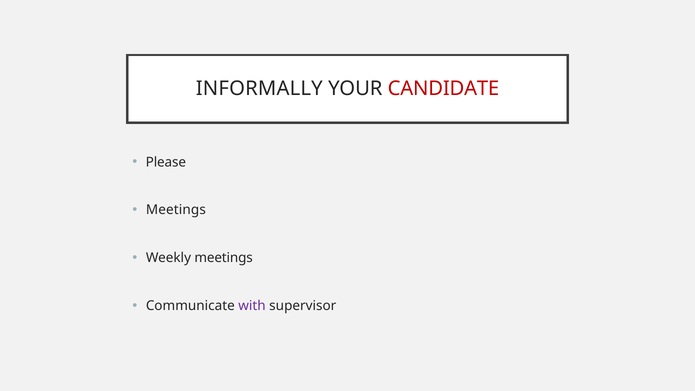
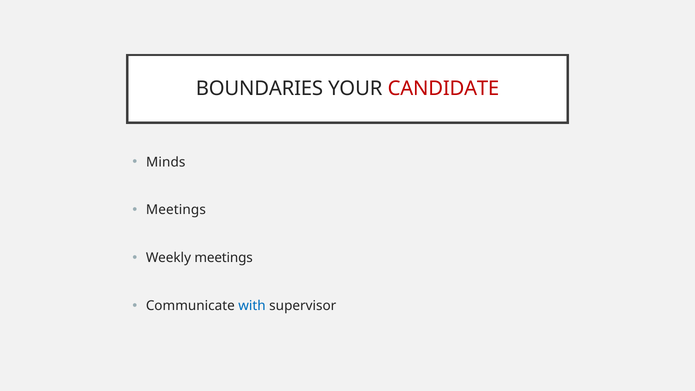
INFORMALLY: INFORMALLY -> BOUNDARIES
Please: Please -> Minds
with colour: purple -> blue
